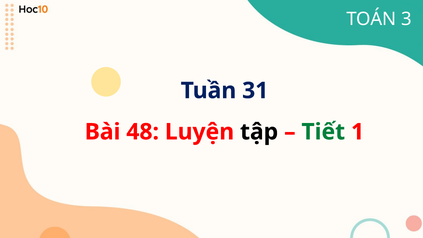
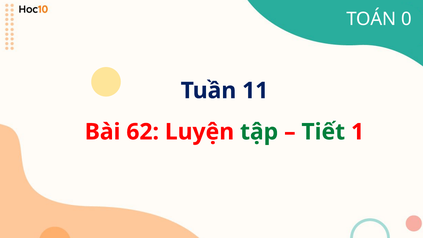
3: 3 -> 0
31: 31 -> 11
48: 48 -> 62
tập colour: black -> green
